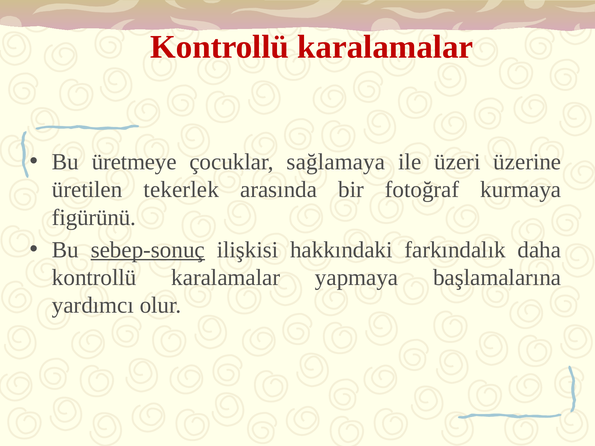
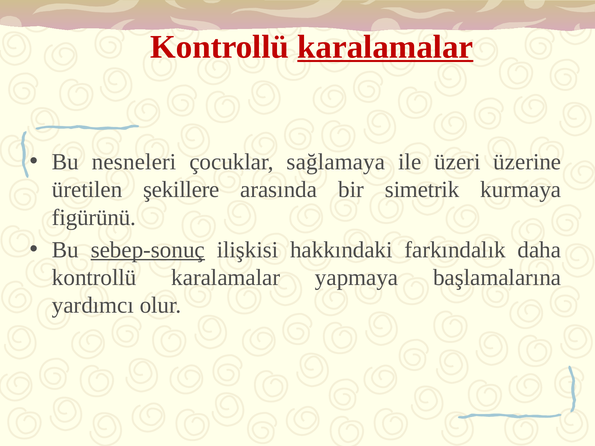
karalamalar at (385, 47) underline: none -> present
üretmeye: üretmeye -> nesneleri
tekerlek: tekerlek -> şekillere
fotoğraf: fotoğraf -> simetrik
